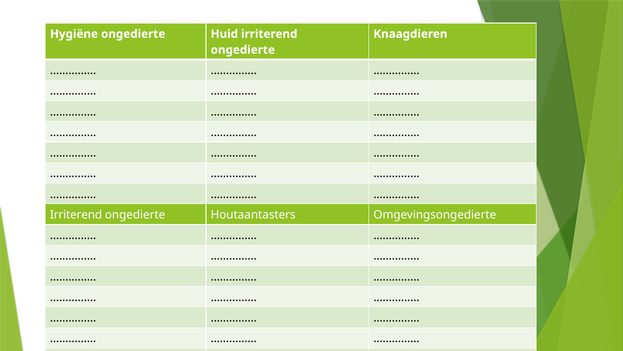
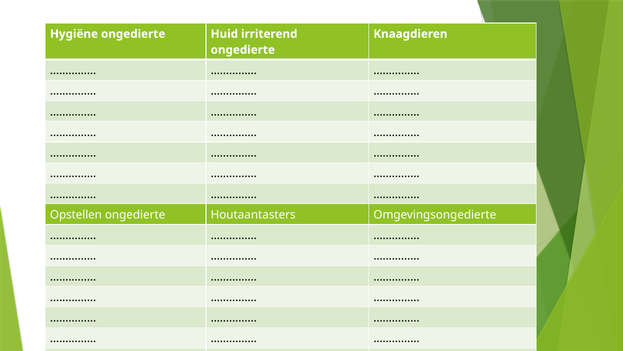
Irriterend at (76, 214): Irriterend -> Opstellen
